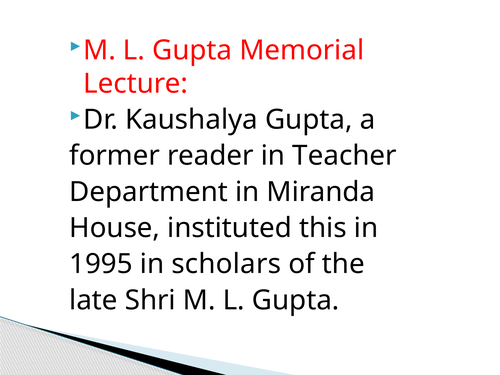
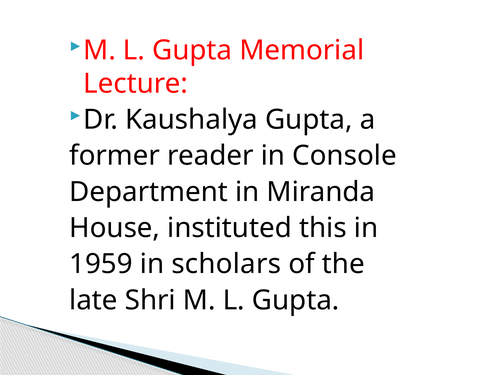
Teacher: Teacher -> Console
1995: 1995 -> 1959
